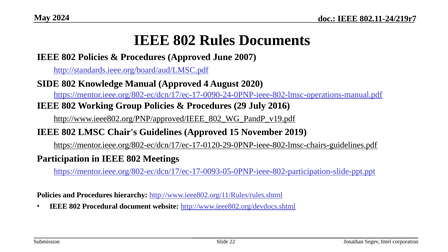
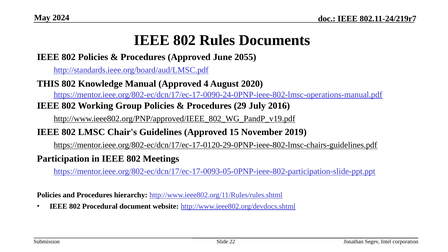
2007: 2007 -> 2055
SIDE: SIDE -> THIS
